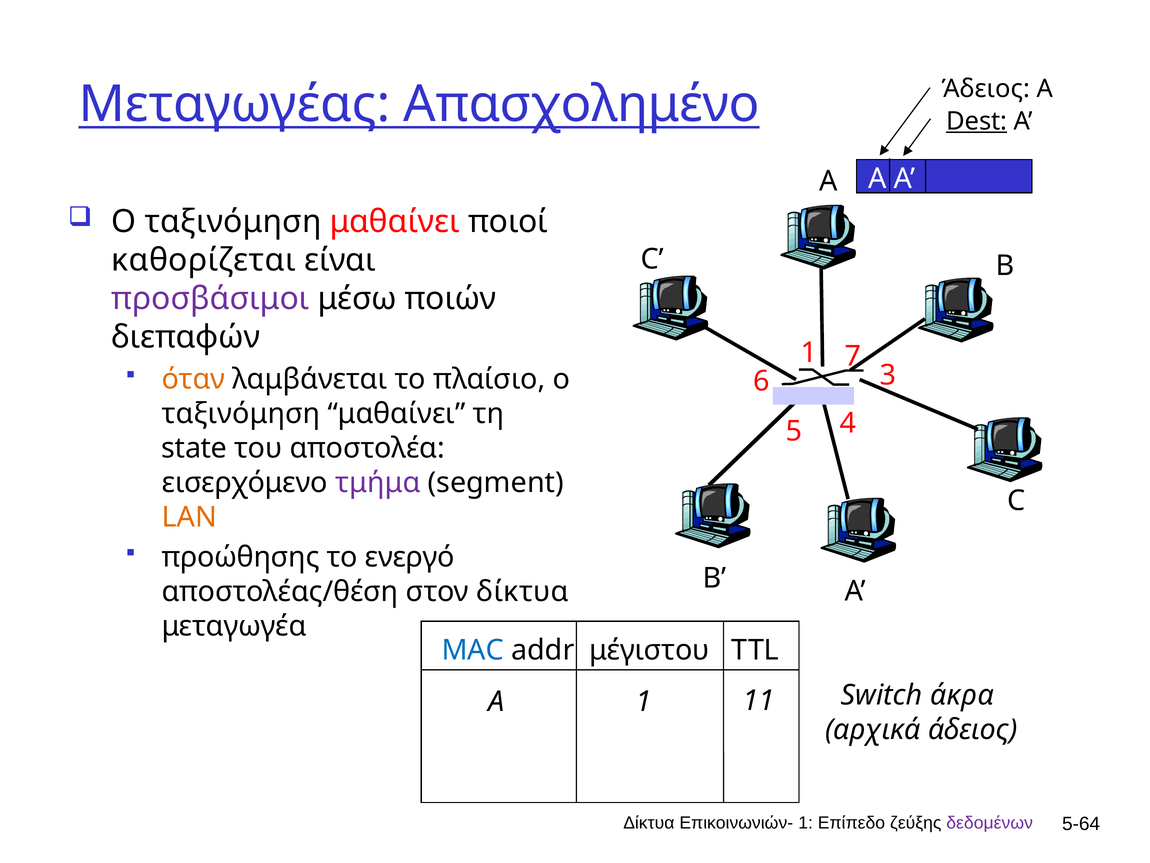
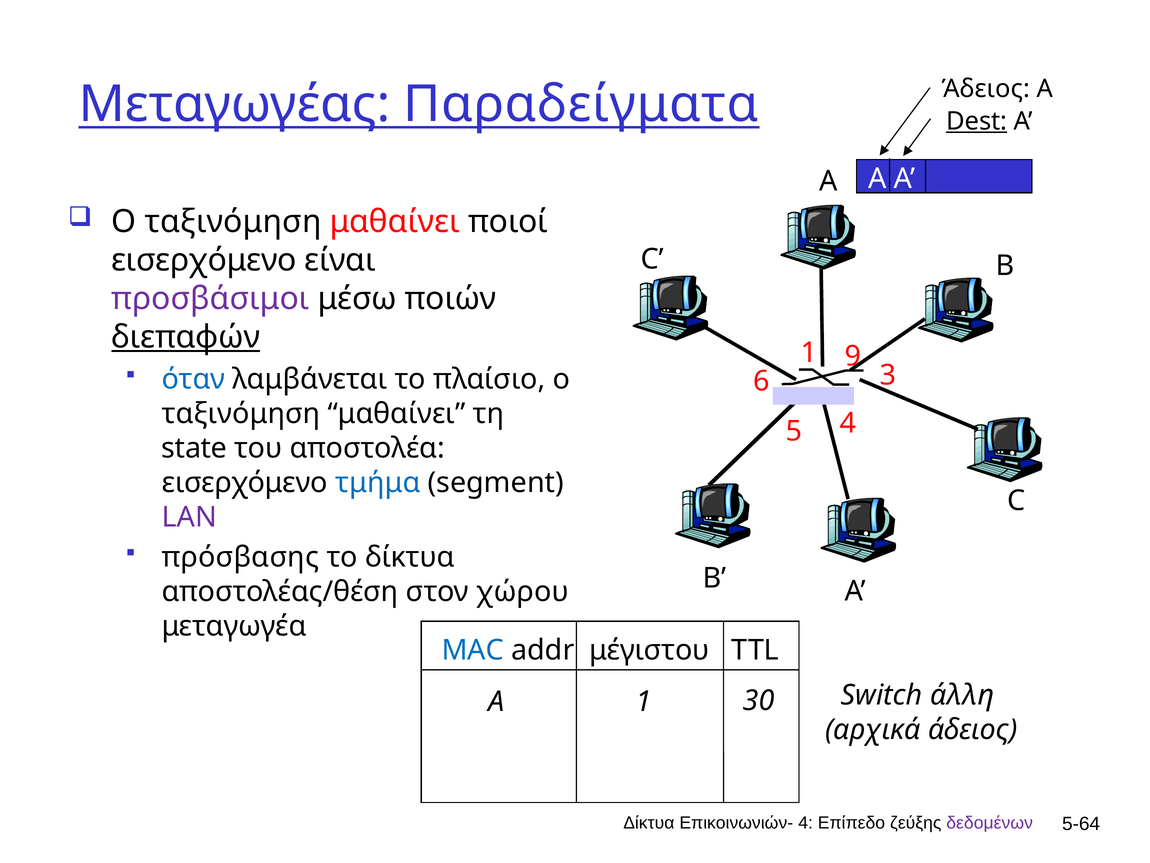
Απασχολημένο: Απασχολημένο -> Παραδείγματα
καθορίζεται at (204, 260): καθορίζεται -> εισερχόμενο
διεπαφών underline: none -> present
7: 7 -> 9
όταν colour: orange -> blue
τμήμα colour: purple -> blue
LAN colour: orange -> purple
προώθησης: προώθησης -> πρόσβασης
το ενεργό: ενεργό -> δίκτυα
στον δίκτυα: δίκτυα -> χώρου
άκρα: άκρα -> άλλη
11: 11 -> 30
Επικοινωνιών- 1: 1 -> 4
